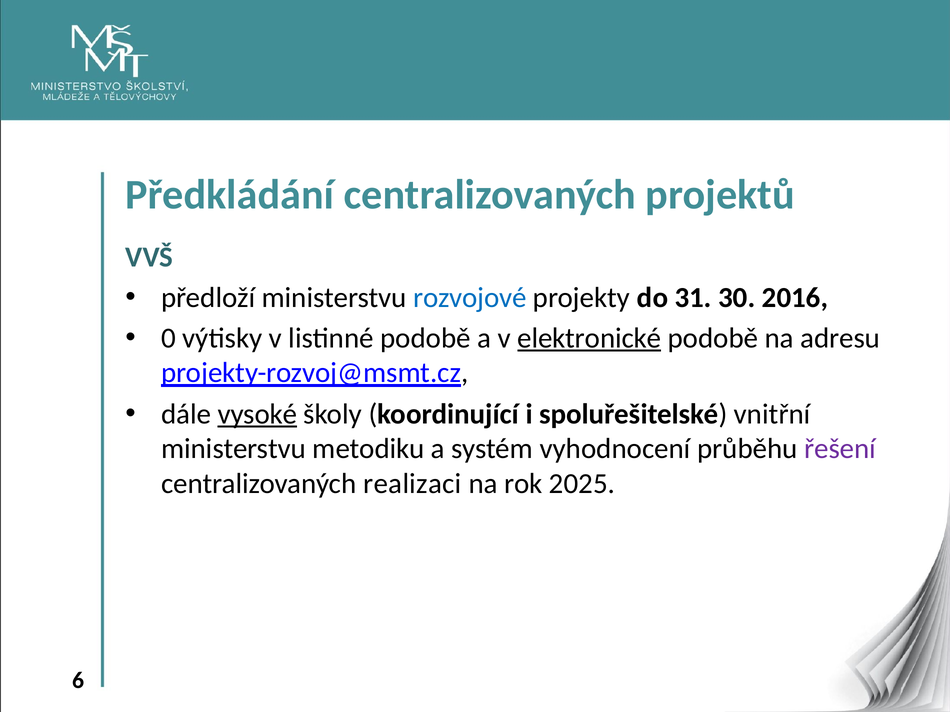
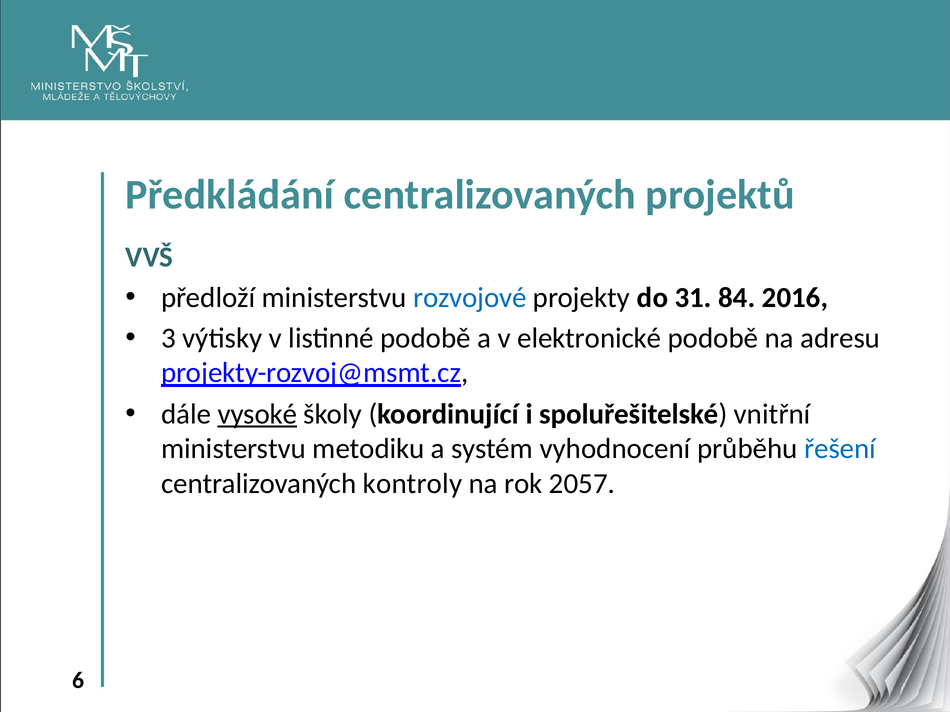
30: 30 -> 84
0: 0 -> 3
elektronické underline: present -> none
řešení colour: purple -> blue
realizaci: realizaci -> kontroly
2025: 2025 -> 2057
